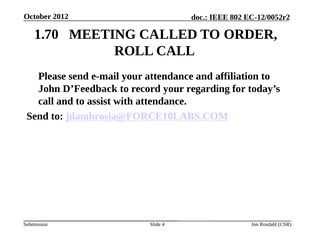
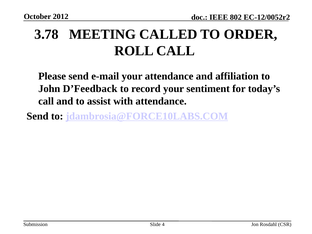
1.70: 1.70 -> 3.78
regarding: regarding -> sentiment
